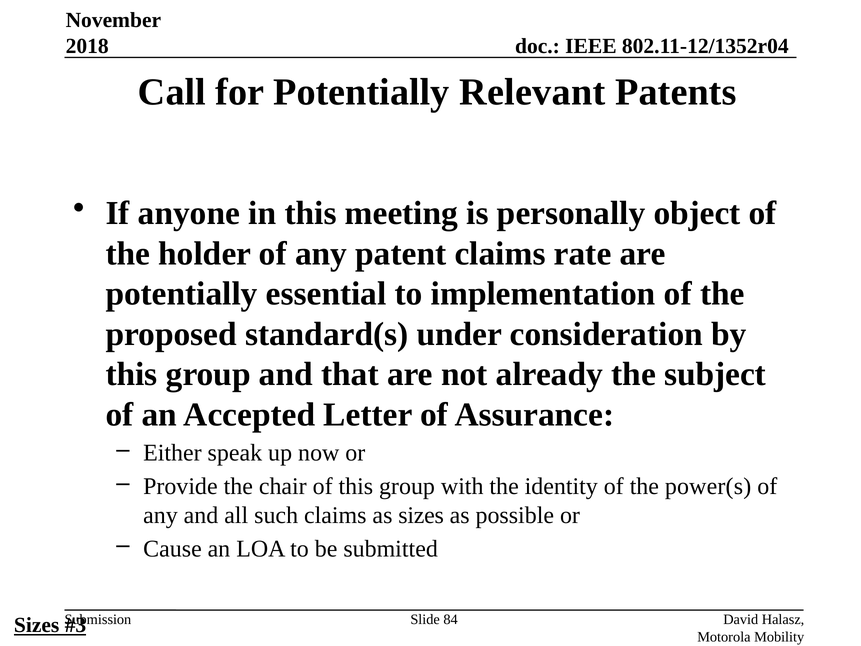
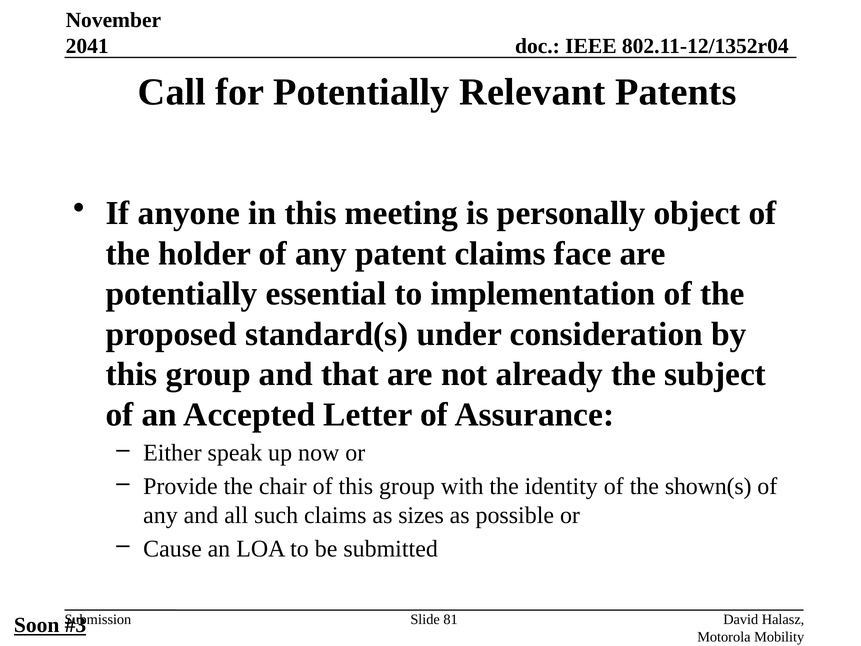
2018: 2018 -> 2041
rate: rate -> face
power(s: power(s -> shown(s
84: 84 -> 81
Sizes at (37, 625): Sizes -> Soon
